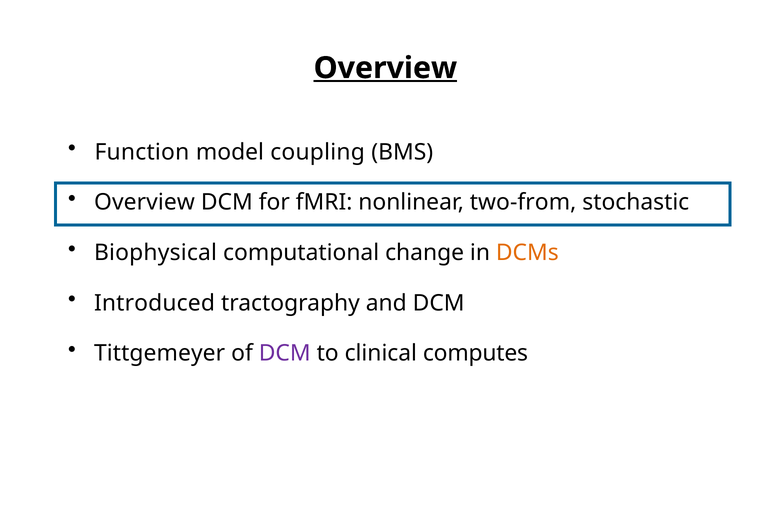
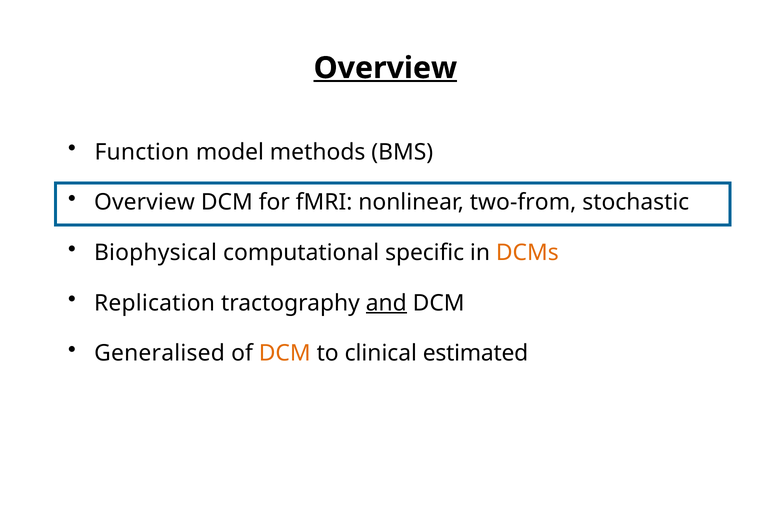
coupling: coupling -> methods
change: change -> specific
Introduced: Introduced -> Replication
and underline: none -> present
Tittgemeyer: Tittgemeyer -> Generalised
DCM at (285, 353) colour: purple -> orange
computes: computes -> estimated
